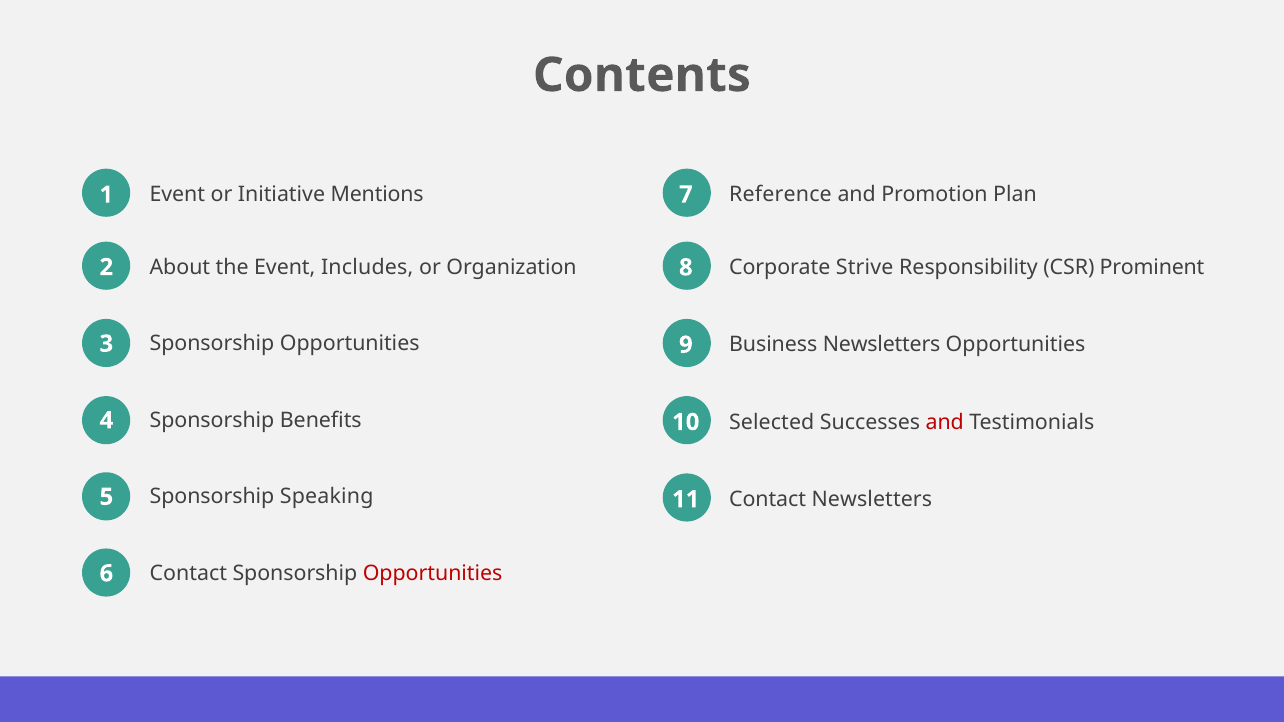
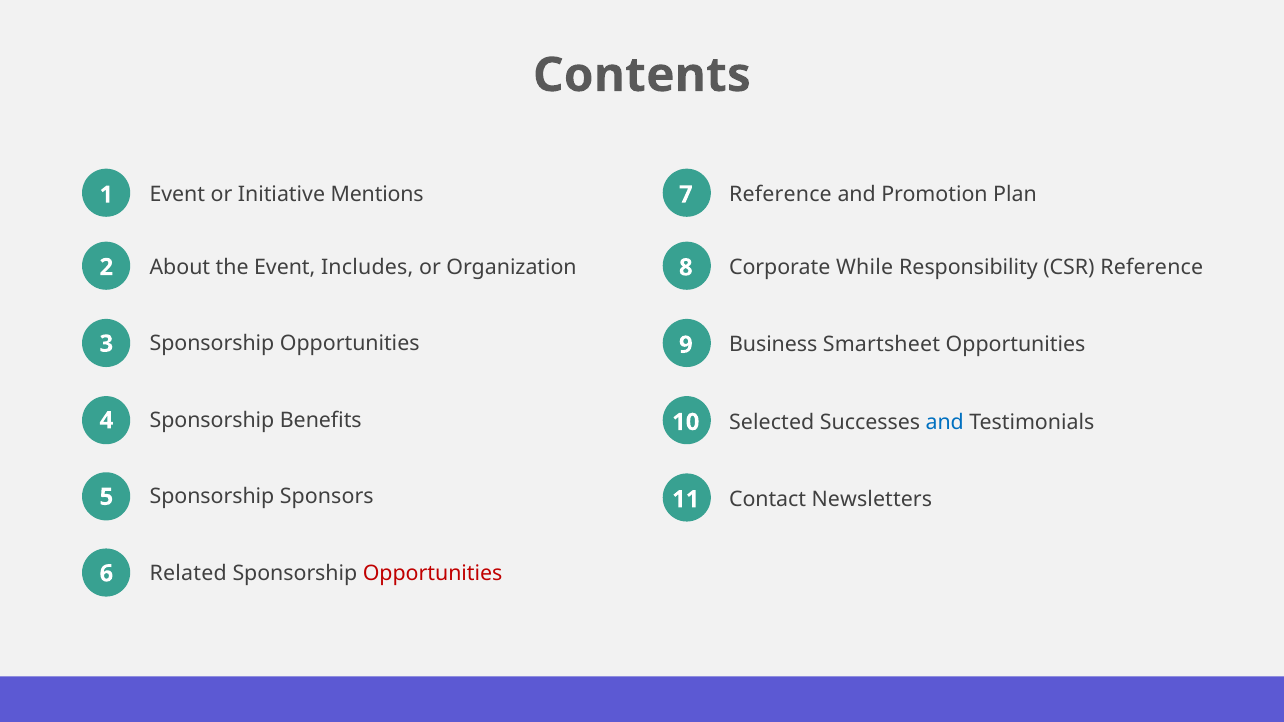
Strive: Strive -> While
CSR Prominent: Prominent -> Reference
Business Newsletters: Newsletters -> Smartsheet
and at (945, 422) colour: red -> blue
Speaking: Speaking -> Sponsors
6 Contact: Contact -> Related
